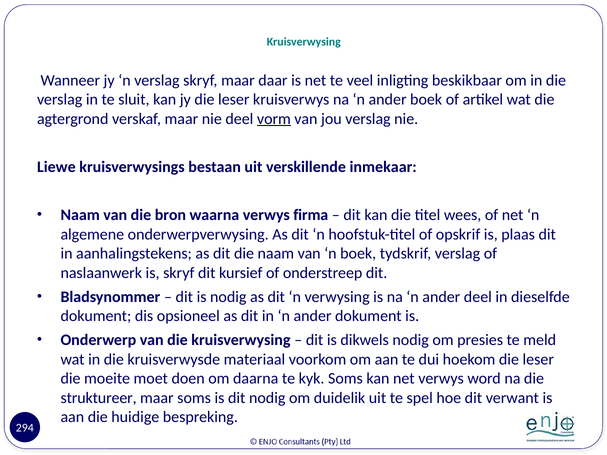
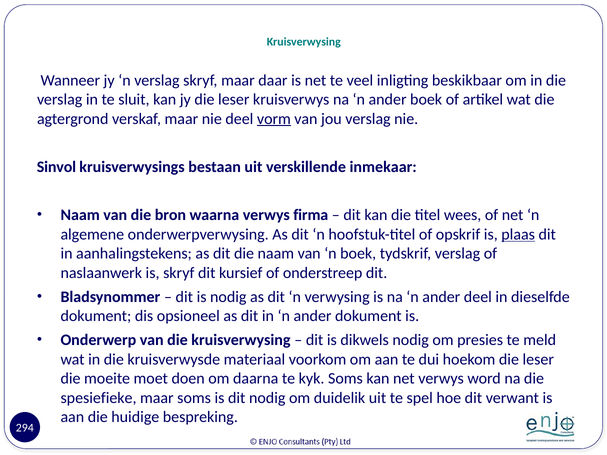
Liewe: Liewe -> Sinvol
plaas underline: none -> present
struktureer: struktureer -> spesiefieke
